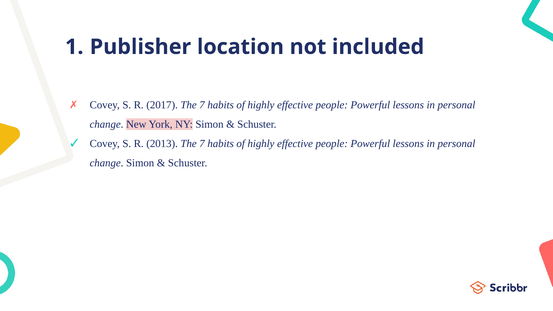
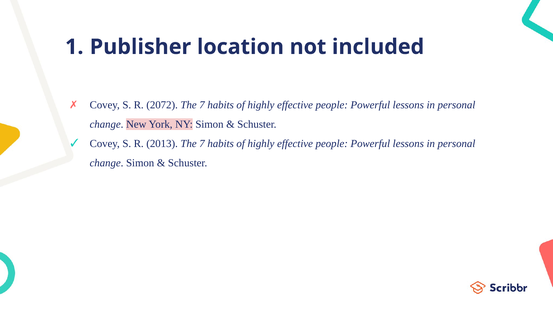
2017: 2017 -> 2072
